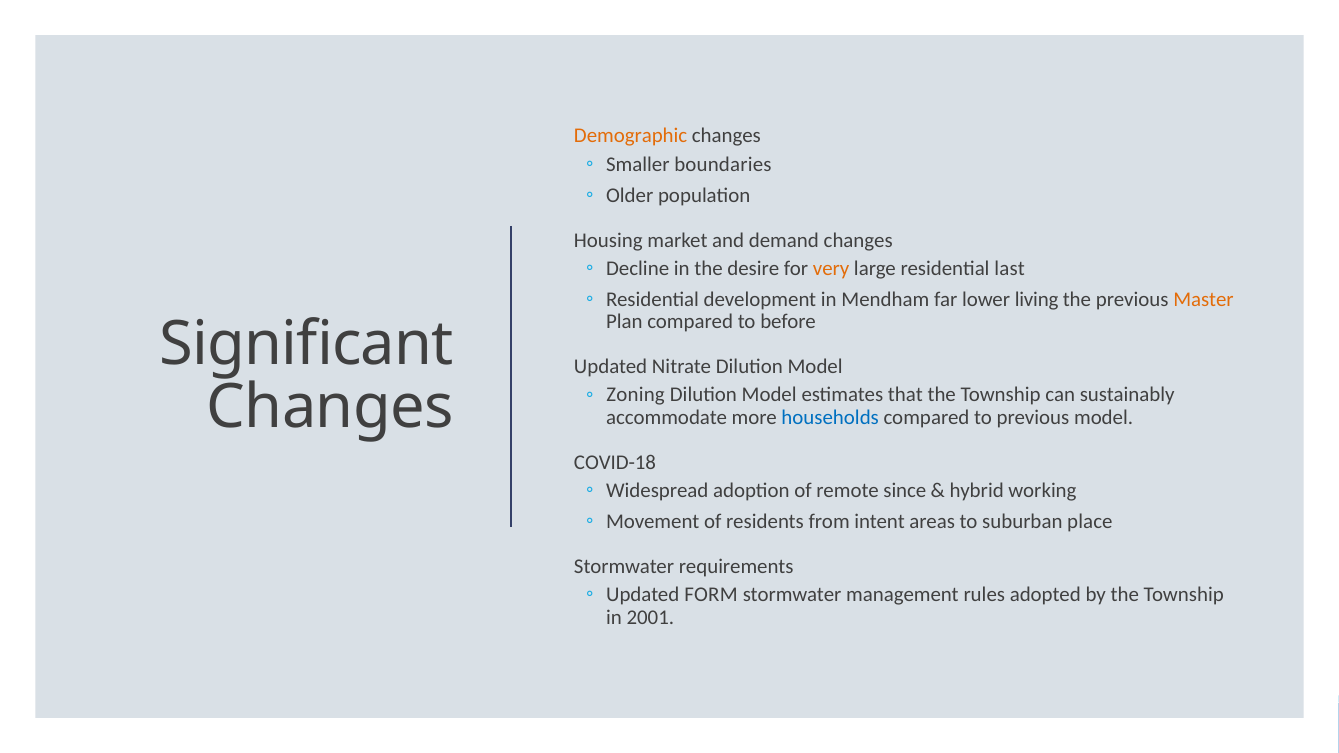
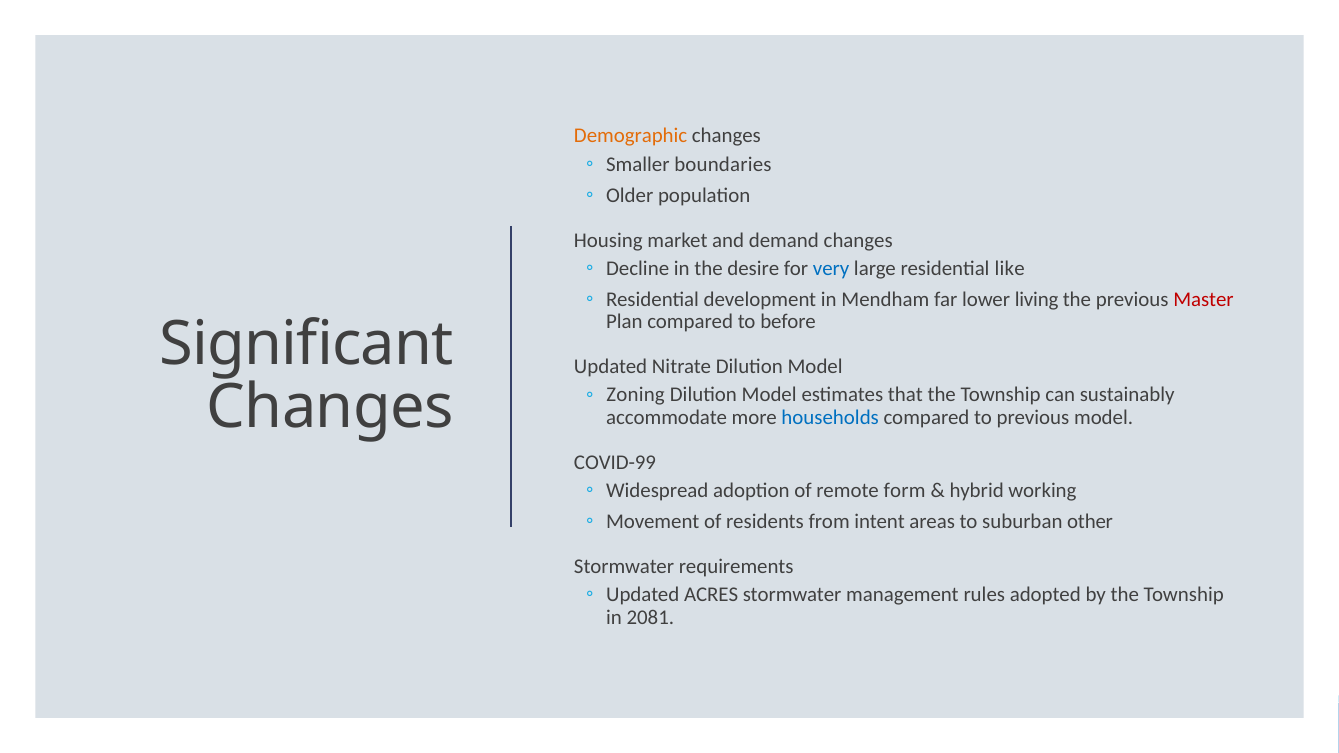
very colour: orange -> blue
last: last -> like
Master colour: orange -> red
COVID-18: COVID-18 -> COVID-99
since: since -> form
place: place -> other
FORM: FORM -> ACRES
2001: 2001 -> 2081
